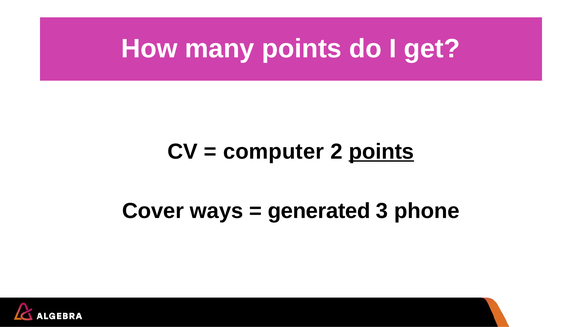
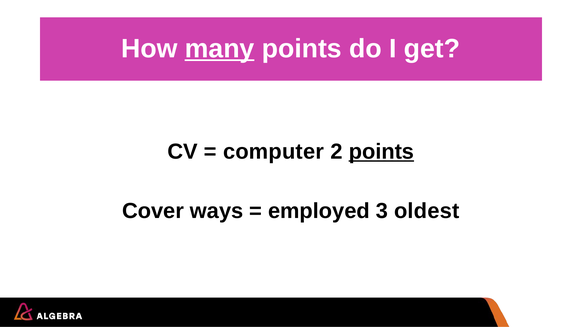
many underline: none -> present
generated: generated -> employed
phone: phone -> oldest
